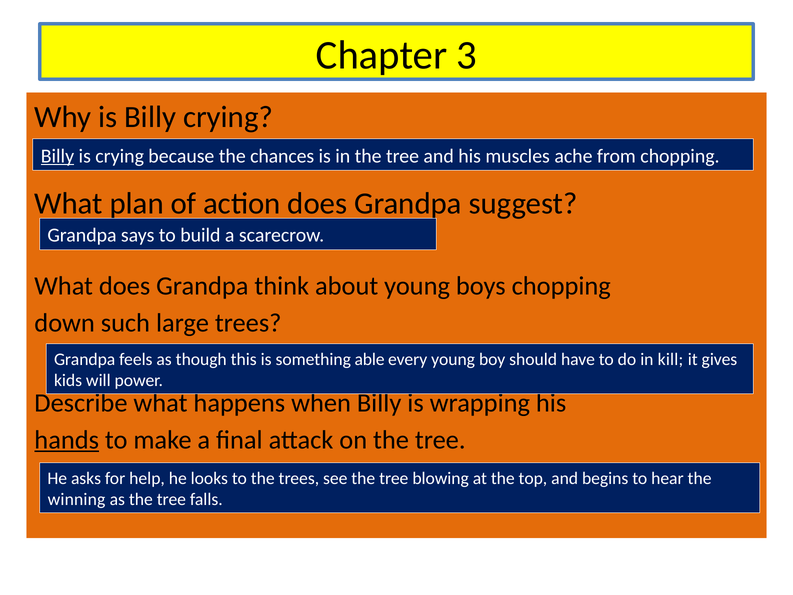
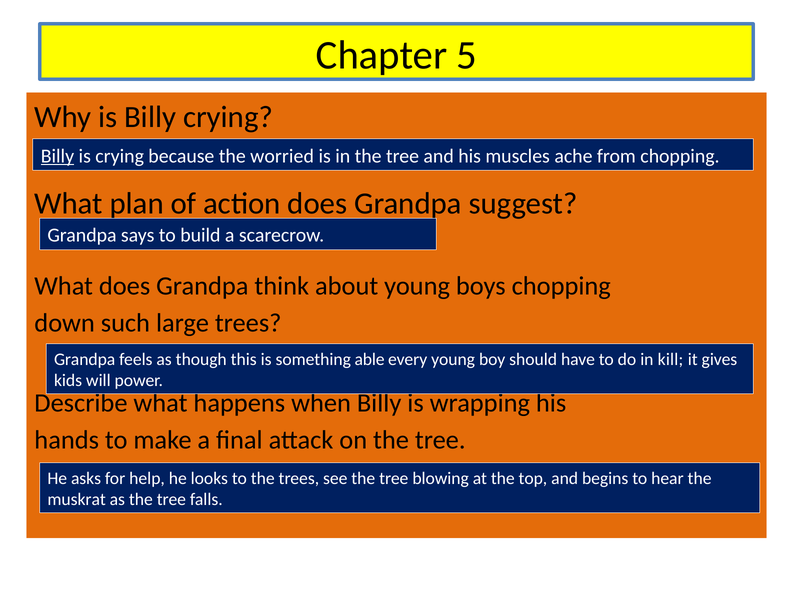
3: 3 -> 5
chances: chances -> worried
hands underline: present -> none
winning: winning -> muskrat
